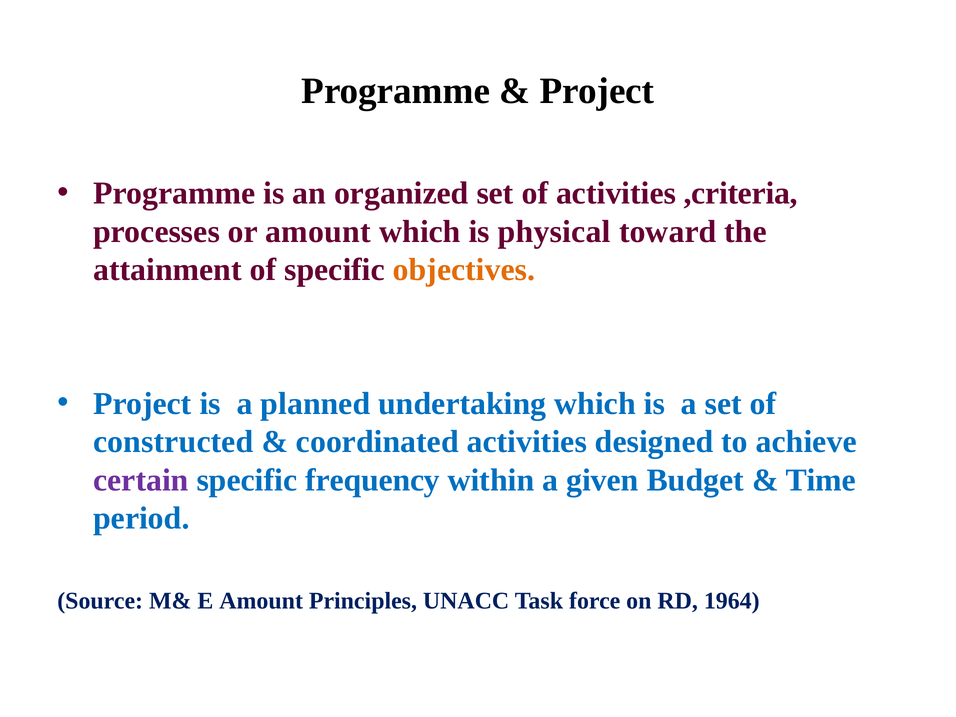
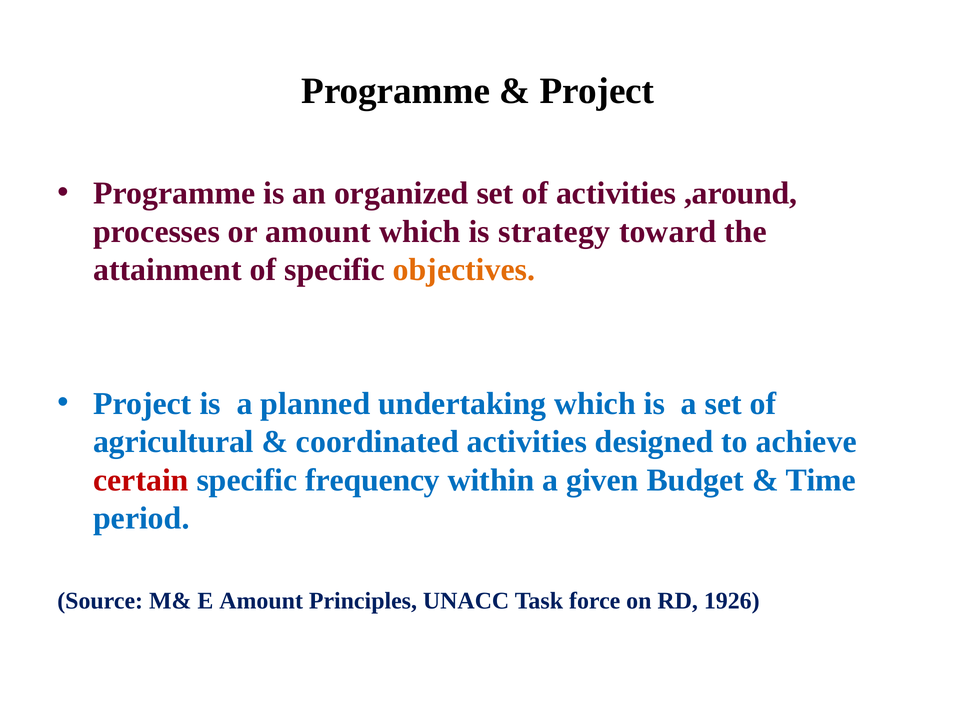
,criteria: ,criteria -> ,around
physical: physical -> strategy
constructed: constructed -> agricultural
certain colour: purple -> red
1964: 1964 -> 1926
